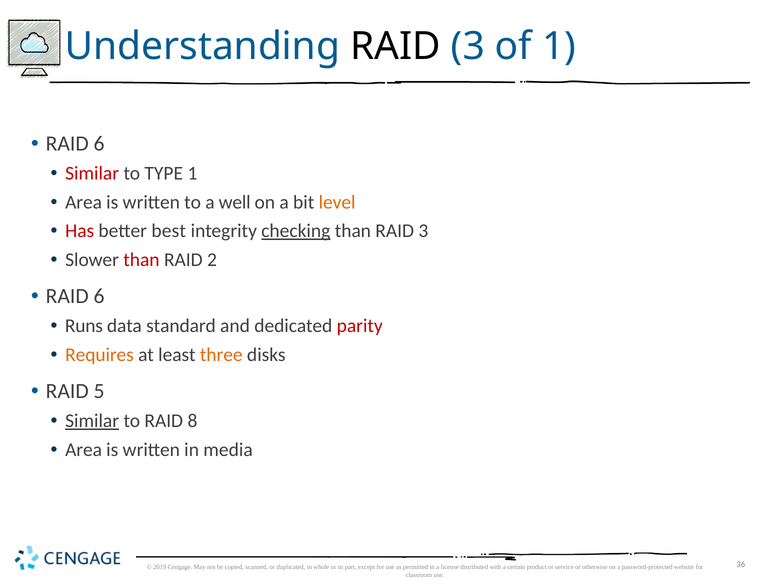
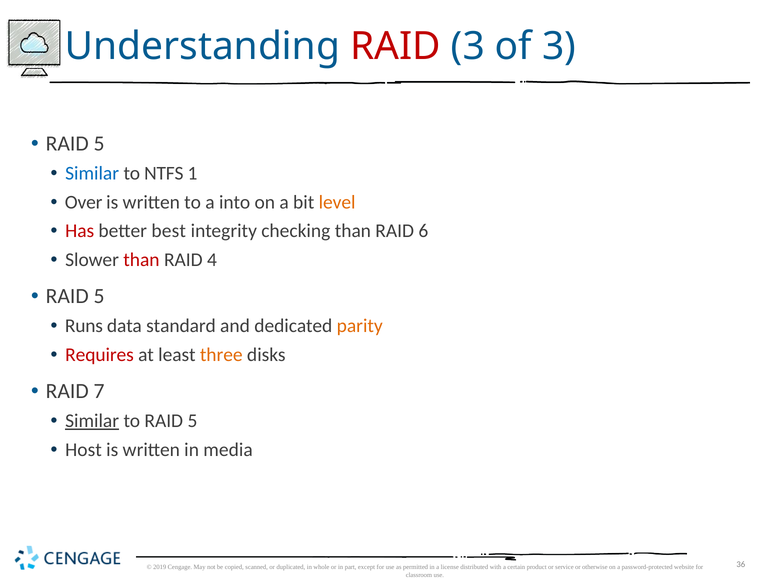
RAID at (395, 46) colour: black -> red
of 1: 1 -> 3
6 at (99, 144): 6 -> 5
Similar at (92, 174) colour: red -> blue
TYPE: TYPE -> NTFS
Area at (84, 202): Area -> Over
well: well -> into
checking underline: present -> none
than RAID 3: 3 -> 6
2: 2 -> 4
6 at (99, 296): 6 -> 5
parity colour: red -> orange
Requires colour: orange -> red
5: 5 -> 7
to RAID 8: 8 -> 5
Area at (84, 450): Area -> Host
